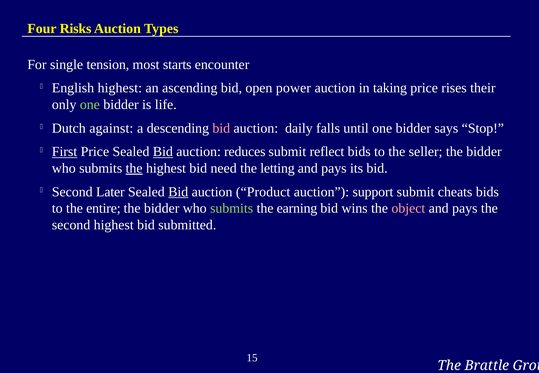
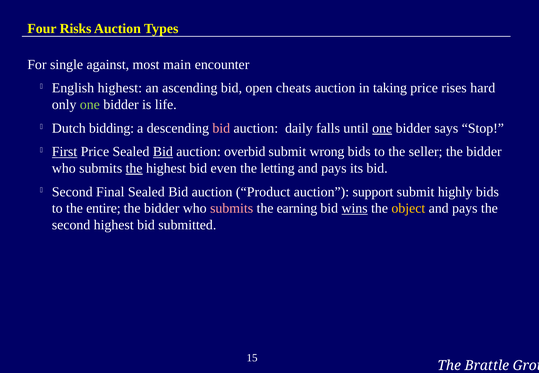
tension: tension -> against
starts: starts -> main
power: power -> cheats
their: their -> hard
against: against -> bidding
one at (382, 128) underline: none -> present
reduces: reduces -> overbid
reflect: reflect -> wrong
need: need -> even
Later: Later -> Final
Bid at (178, 192) underline: present -> none
cheats: cheats -> highly
submits at (232, 208) colour: light green -> pink
wins underline: none -> present
object colour: pink -> yellow
